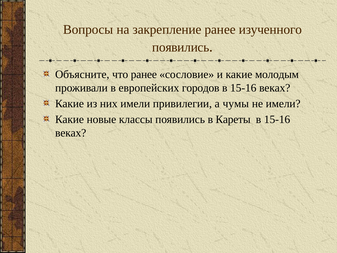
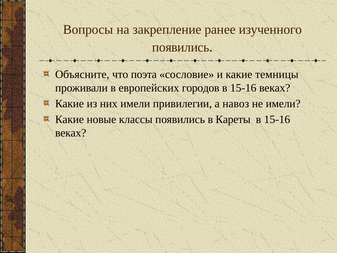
что ранее: ранее -> поэта
молодым: молодым -> темницы
чумы: чумы -> навоз
